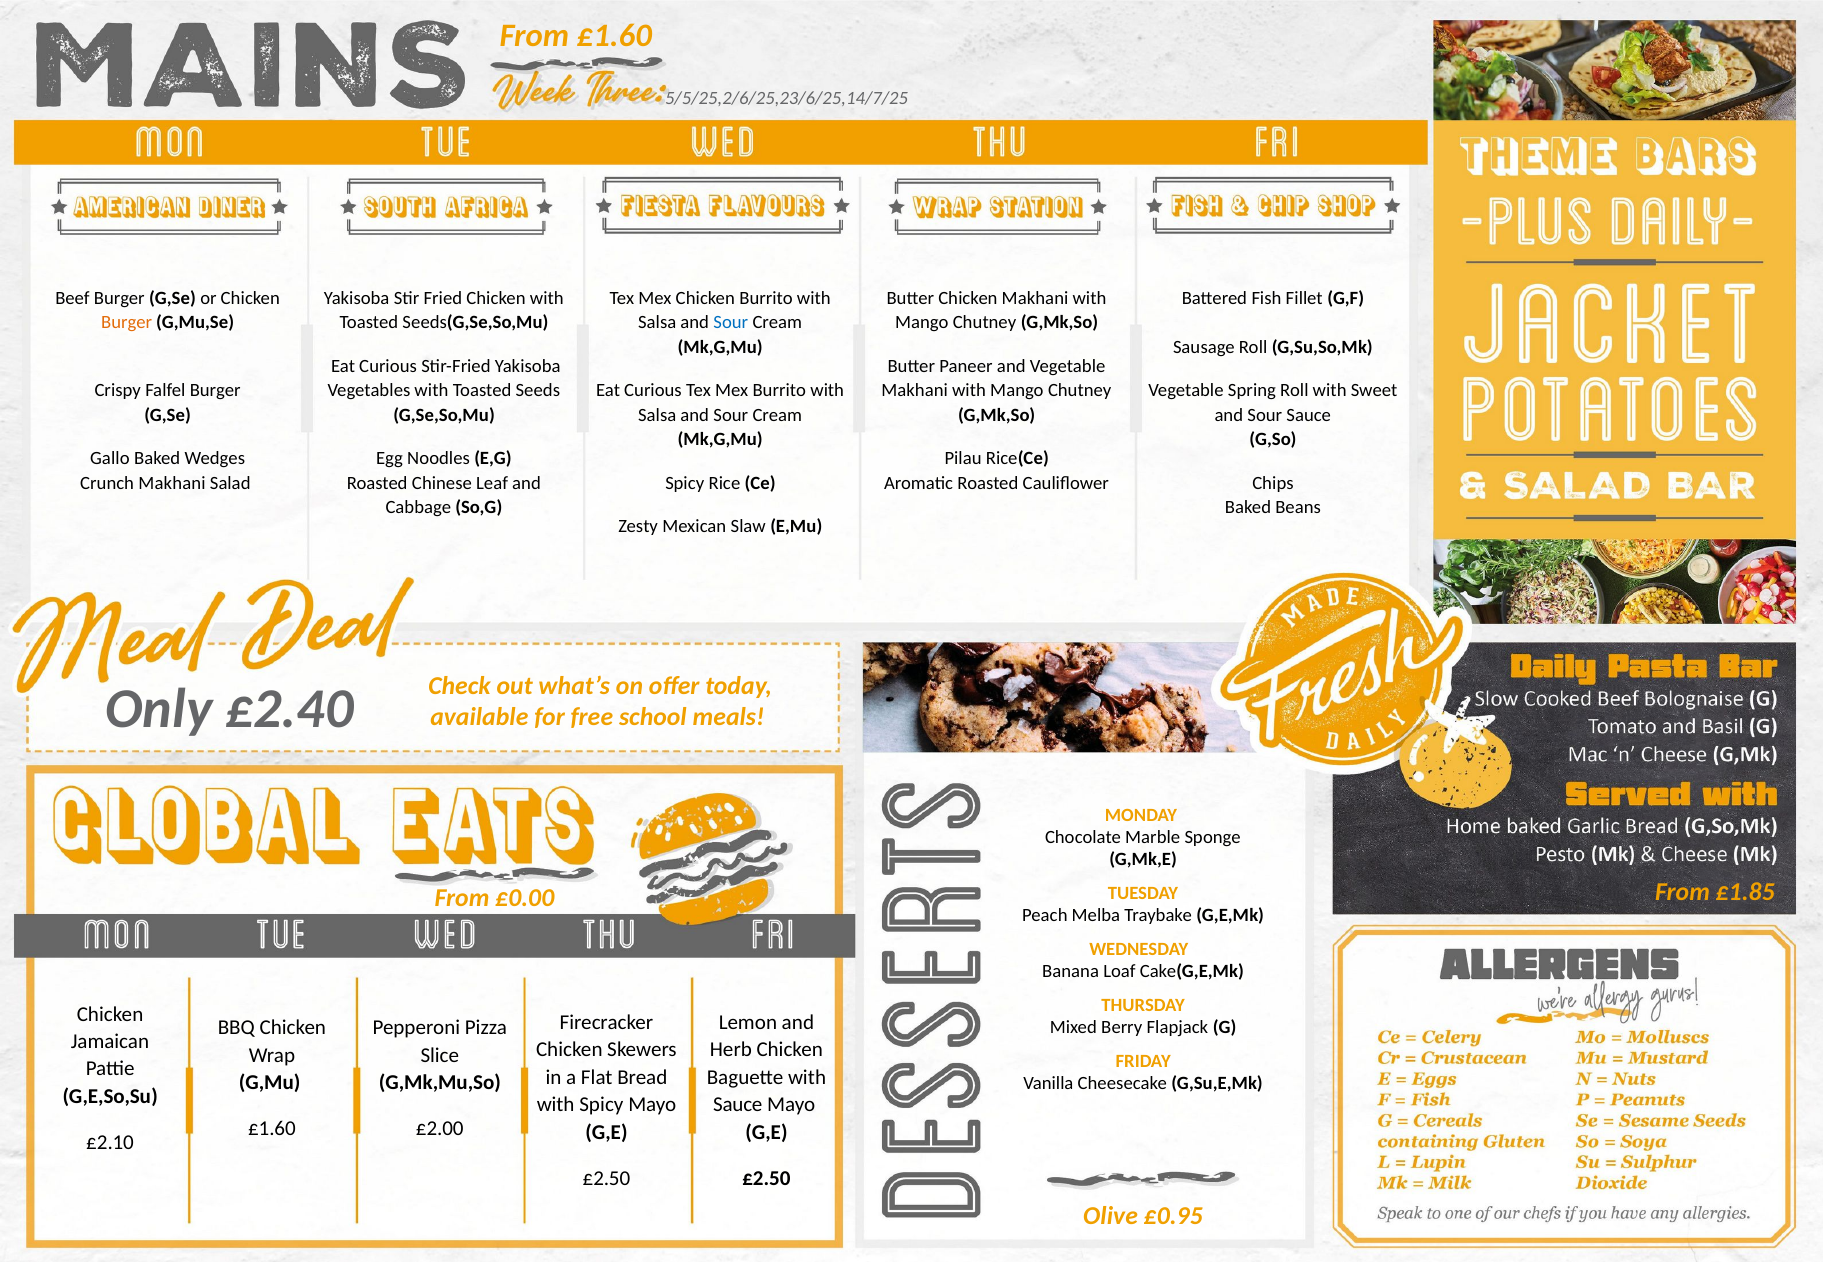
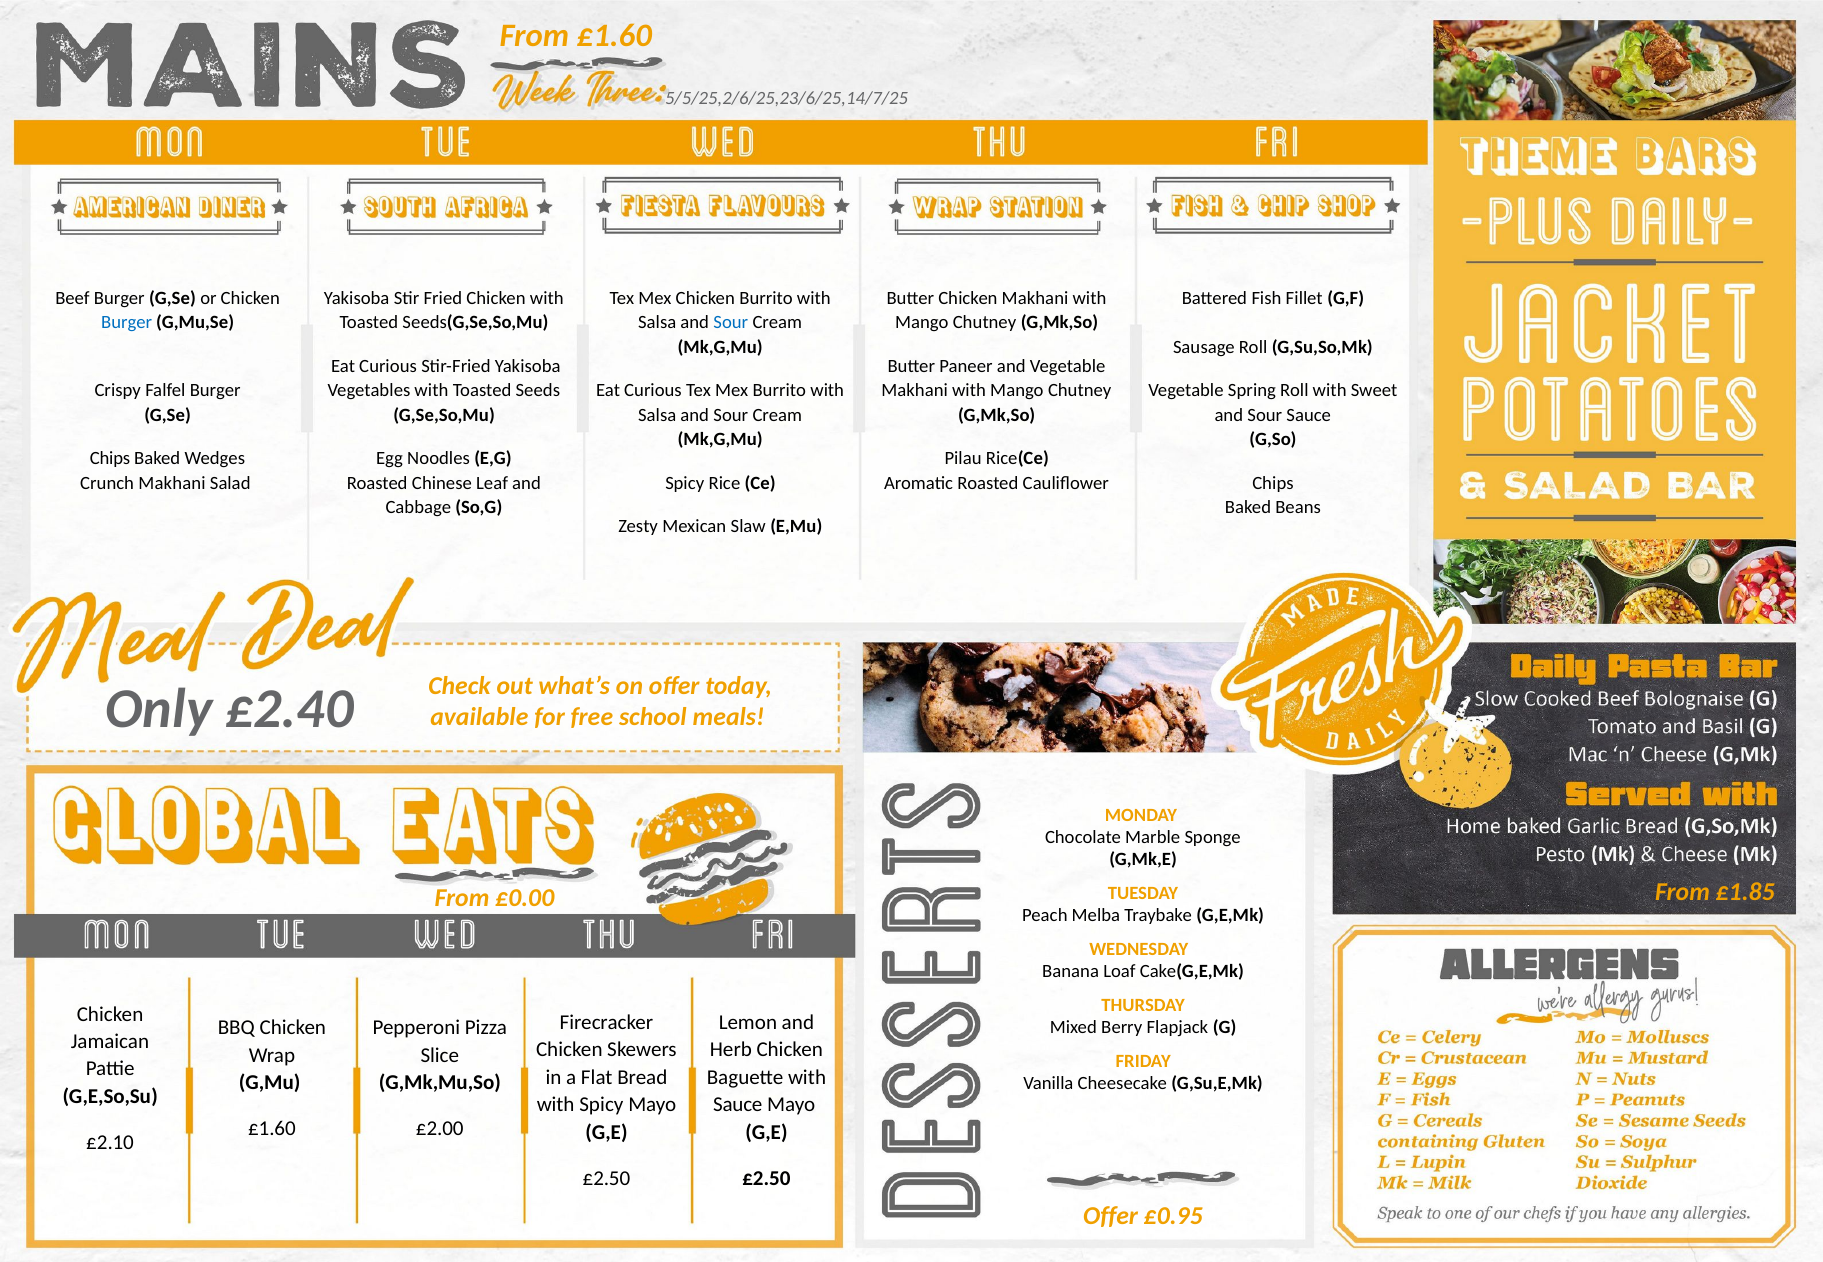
Burger at (127, 323) colour: orange -> blue
Gallo at (110, 459): Gallo -> Chips
Olive at (1111, 1217): Olive -> Offer
